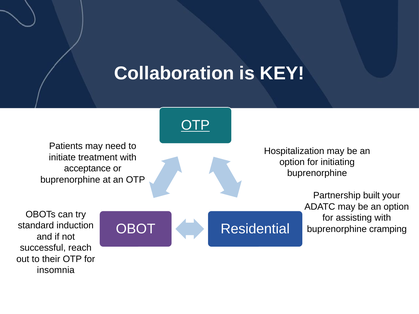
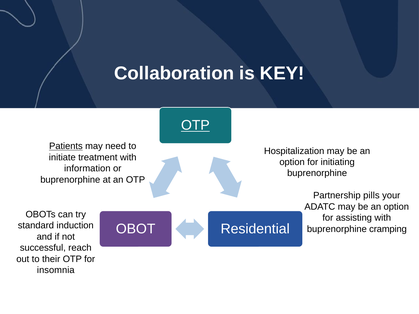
Patients underline: none -> present
acceptance: acceptance -> information
built: built -> pills
